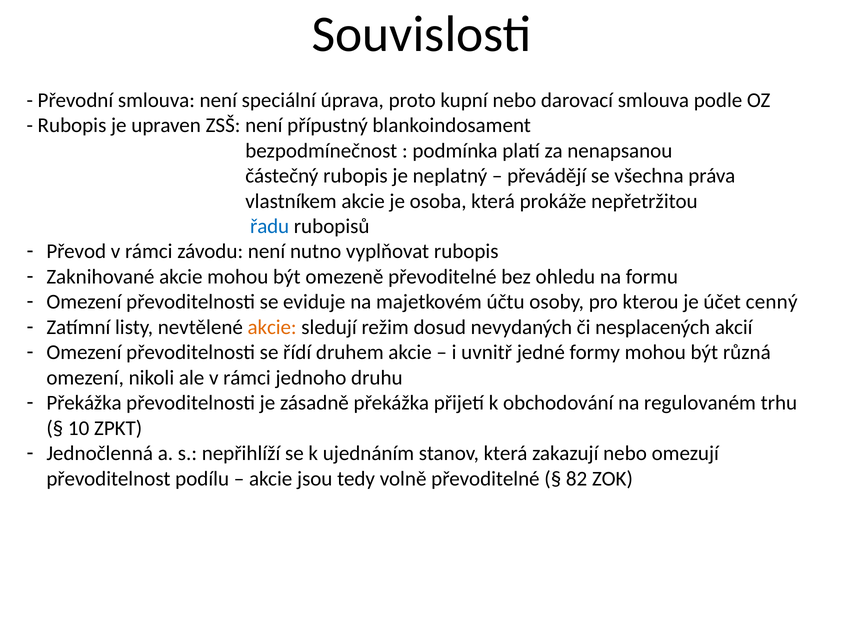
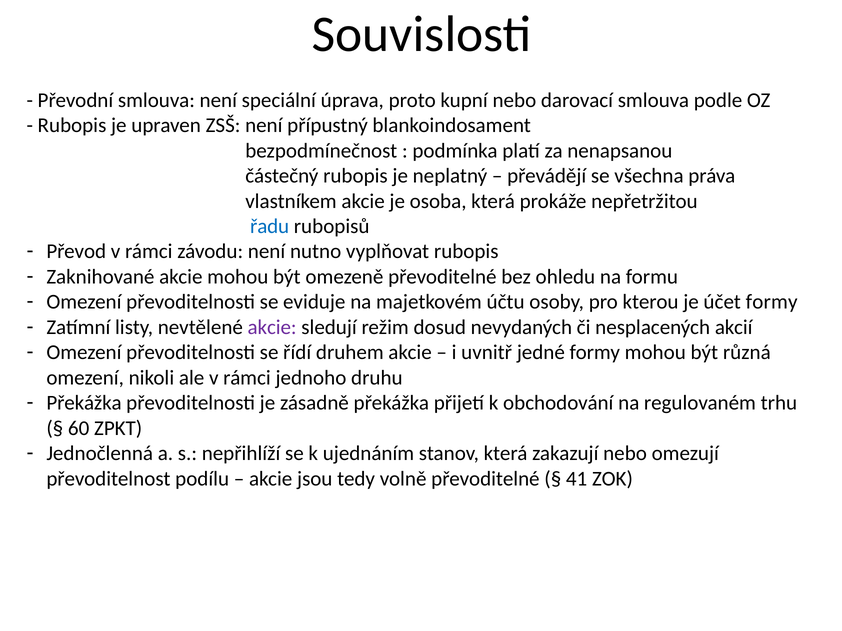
účet cenný: cenný -> formy
akcie at (272, 328) colour: orange -> purple
10: 10 -> 60
82: 82 -> 41
